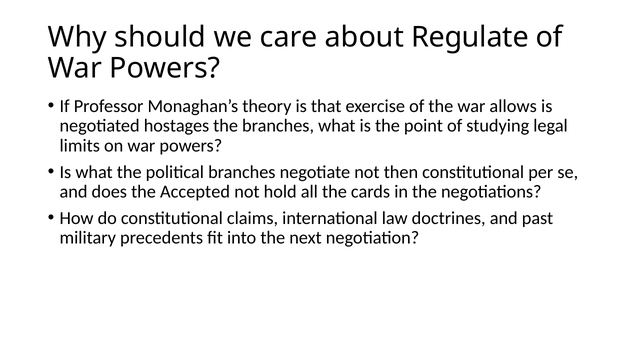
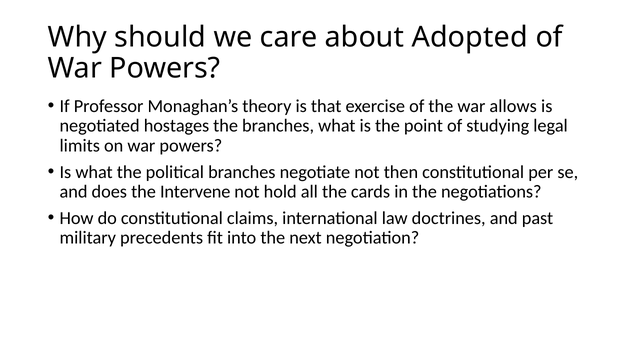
Regulate: Regulate -> Adopted
Accepted: Accepted -> Intervene
